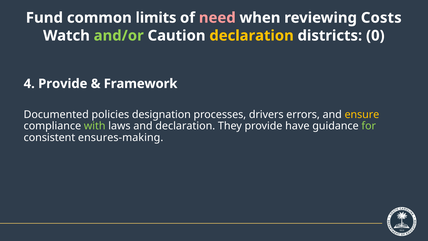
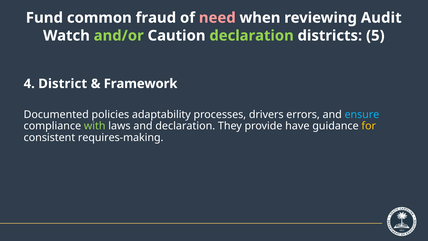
limits: limits -> fraud
Costs: Costs -> Audit
declaration at (252, 36) colour: yellow -> light green
0: 0 -> 5
4 Provide: Provide -> District
designation: designation -> adaptability
ensure colour: yellow -> light blue
for colour: light green -> yellow
ensures-making: ensures-making -> requires-making
